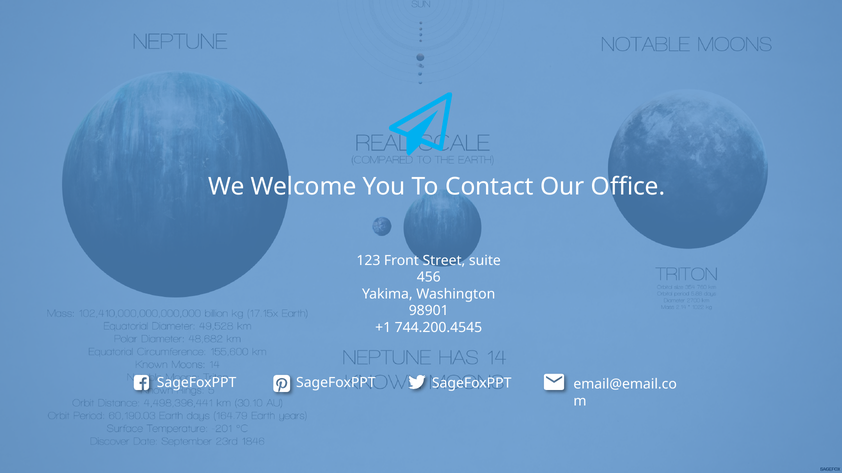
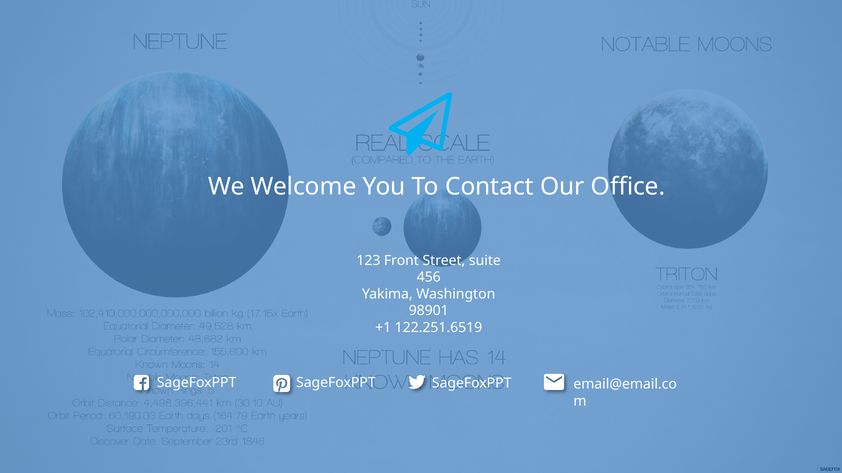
744.200.4545: 744.200.4545 -> 122.251.6519
